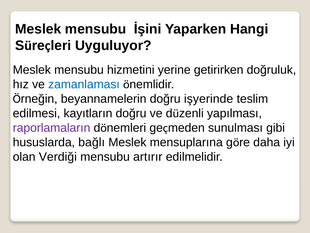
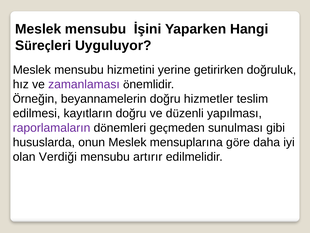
zamanlaması colour: blue -> purple
işyerinde: işyerinde -> hizmetler
bağlı: bağlı -> onun
